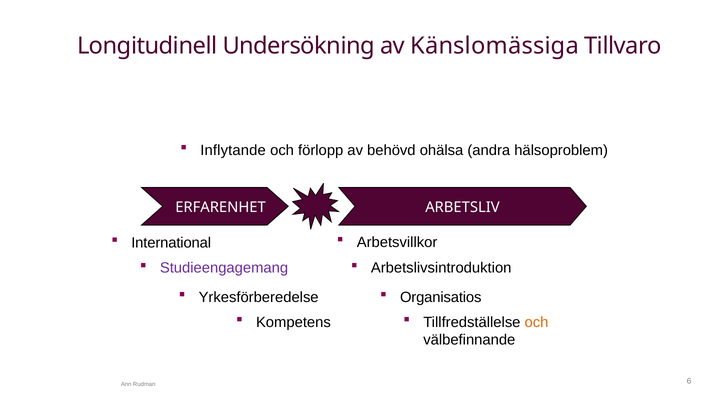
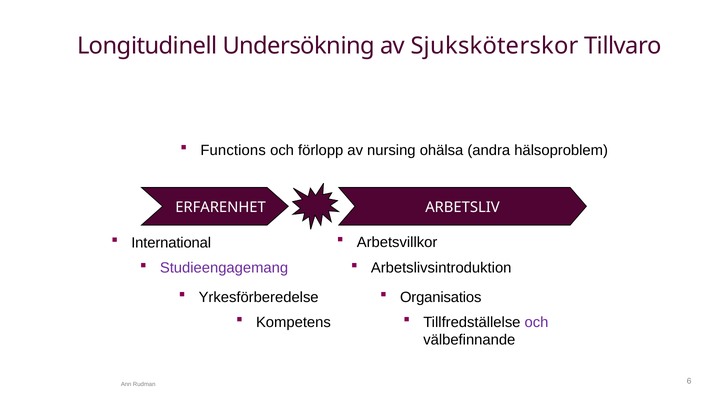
Känslomässiga: Känslomässiga -> Sjuksköterskor
Inflytande: Inflytande -> Functions
behövd: behövd -> nursing
och at (536, 322) colour: orange -> purple
